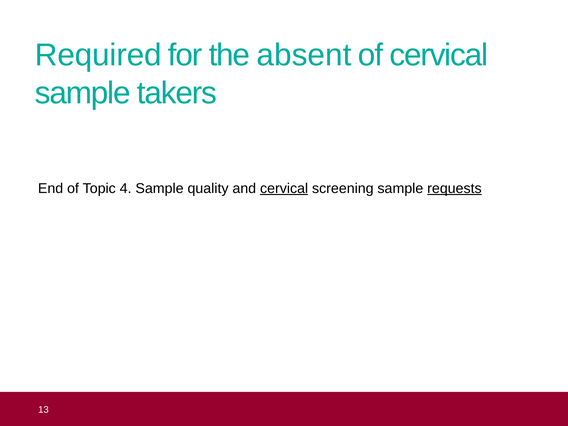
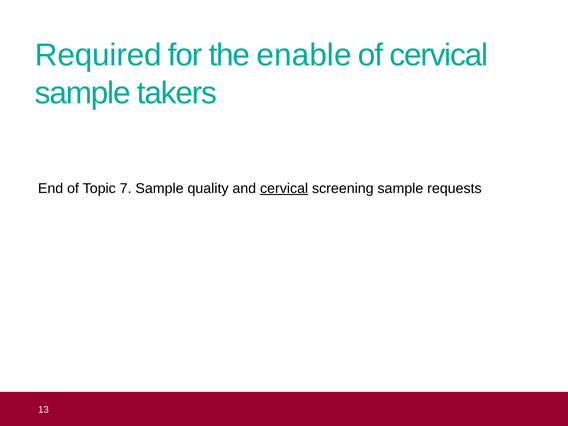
absent: absent -> enable
4: 4 -> 7
requests at (454, 188) underline: present -> none
